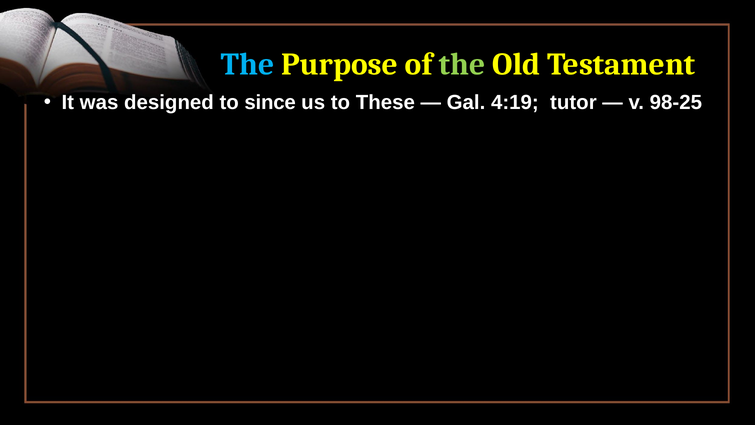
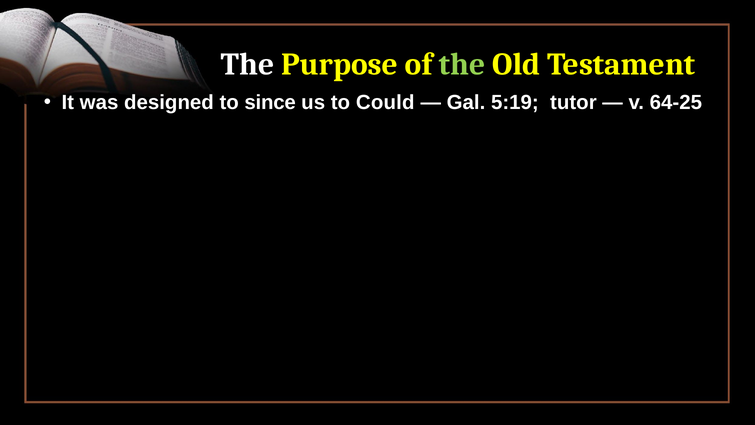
The at (248, 64) colour: light blue -> white
These: These -> Could
4:19: 4:19 -> 5:19
98-25: 98-25 -> 64-25
